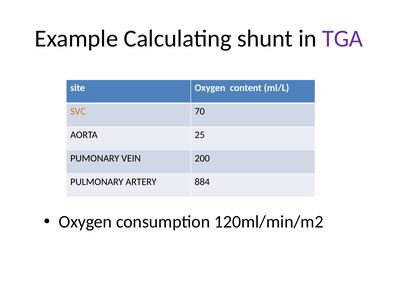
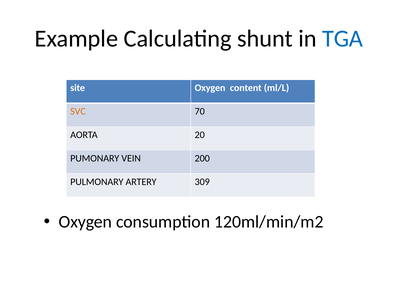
TGA colour: purple -> blue
25: 25 -> 20
884: 884 -> 309
